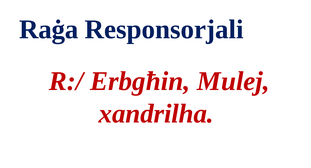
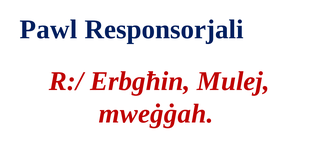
Raġa: Raġa -> Pawl
xandrilha: xandrilha -> mweġġah
